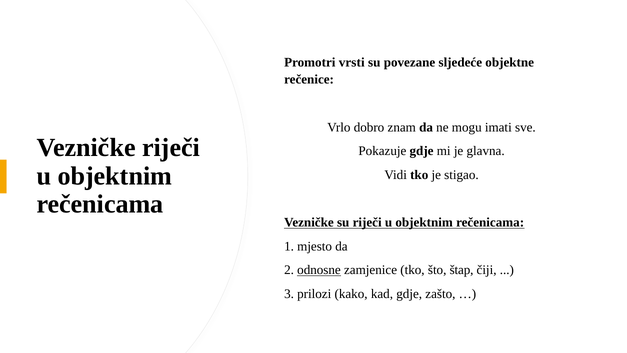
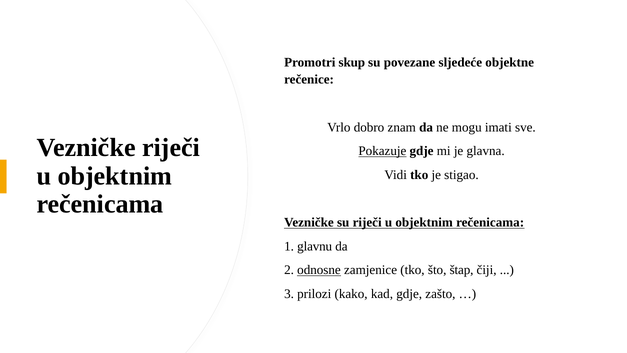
vrsti: vrsti -> skup
Pokazuje underline: none -> present
mjesto: mjesto -> glavnu
